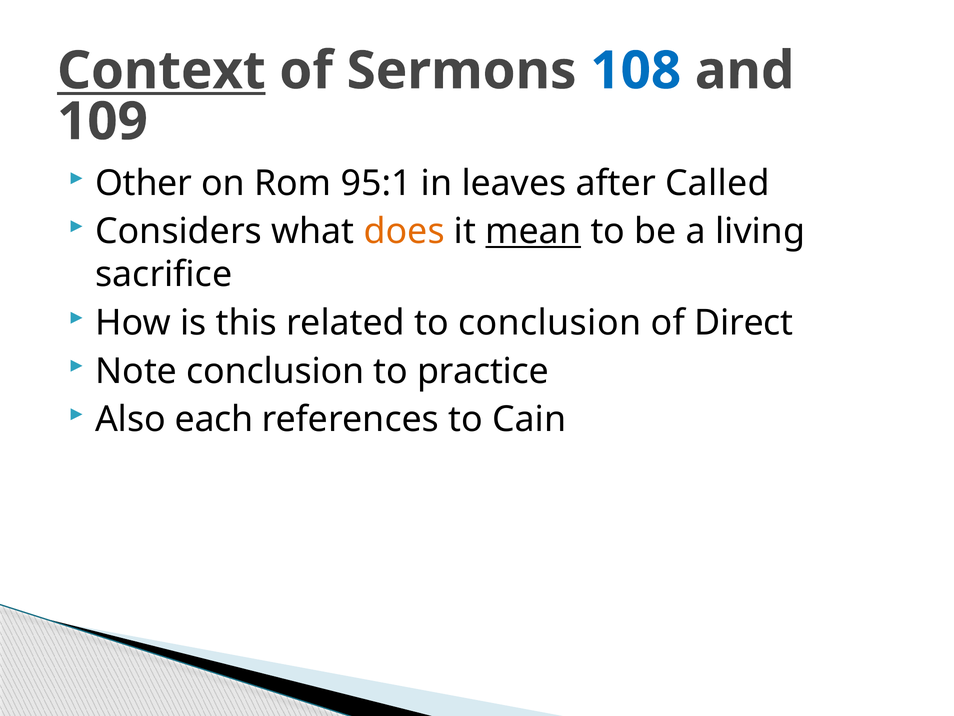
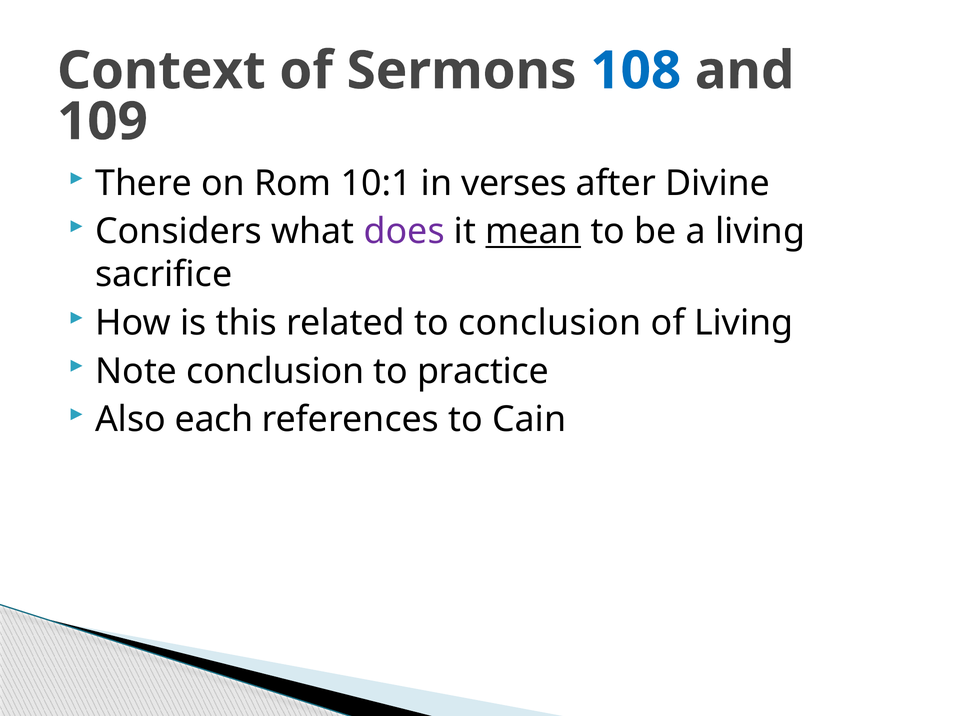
Context underline: present -> none
Other: Other -> There
95:1: 95:1 -> 10:1
leaves: leaves -> verses
Called: Called -> Divine
does colour: orange -> purple
of Direct: Direct -> Living
